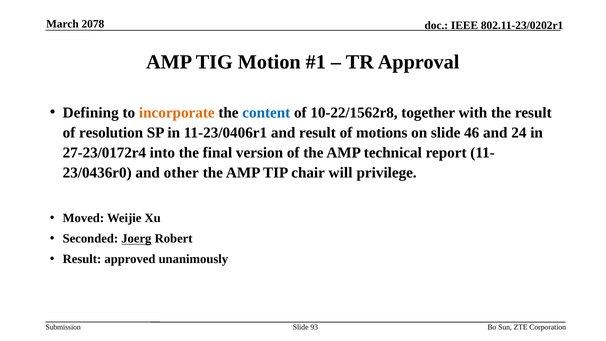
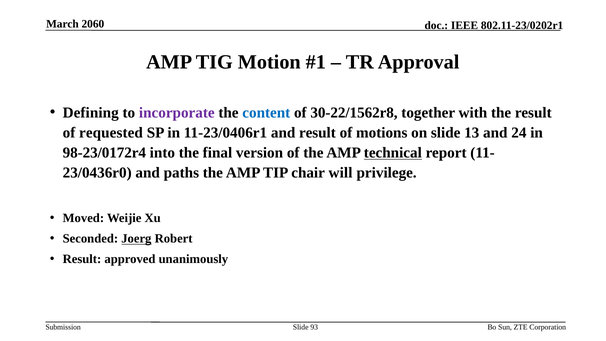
2078: 2078 -> 2060
incorporate colour: orange -> purple
10-22/1562r8: 10-22/1562r8 -> 30-22/1562r8
resolution: resolution -> requested
46: 46 -> 13
27-23/0172r4: 27-23/0172r4 -> 98-23/0172r4
technical underline: none -> present
other: other -> paths
